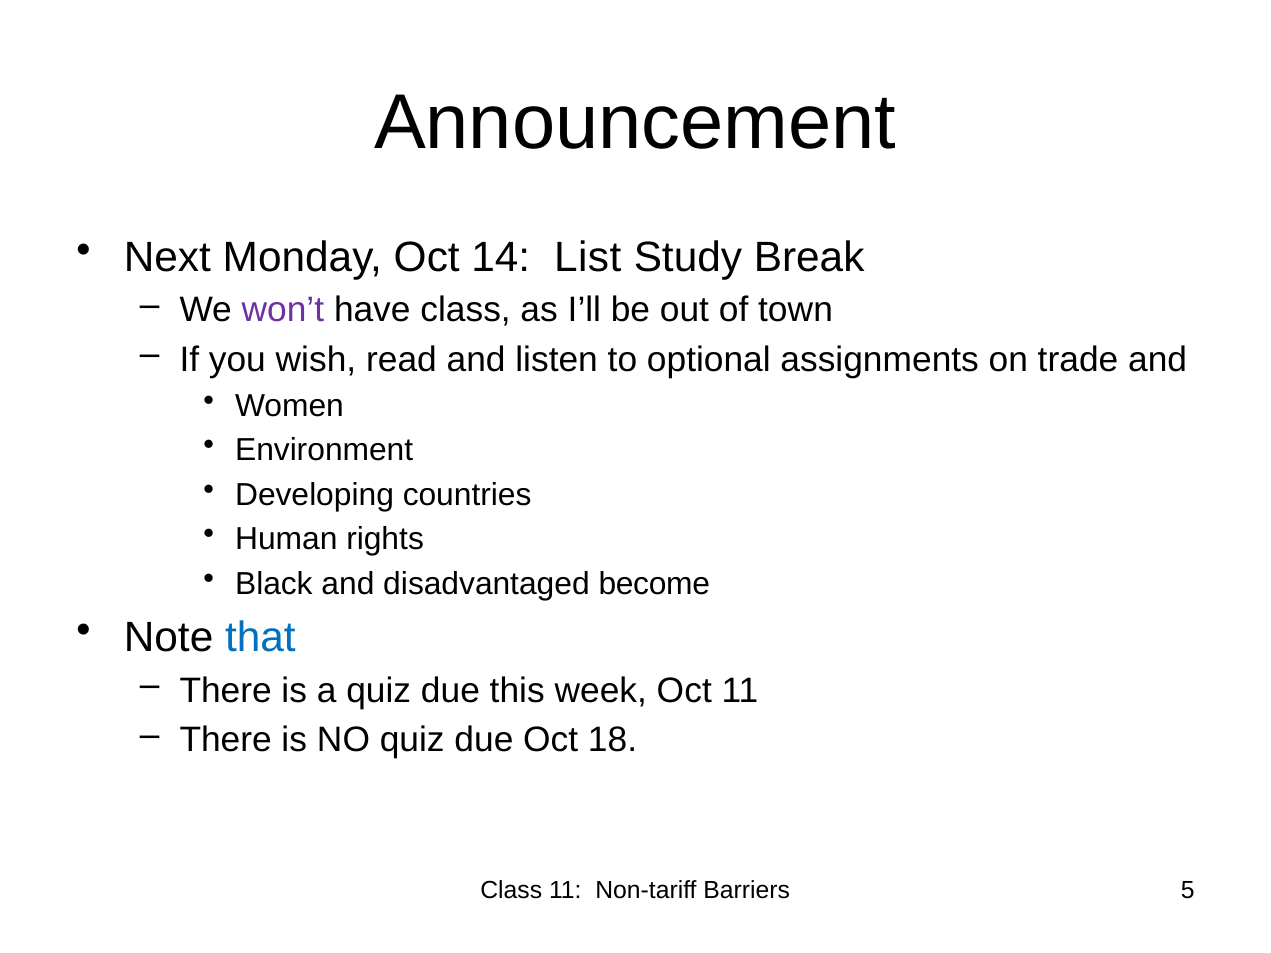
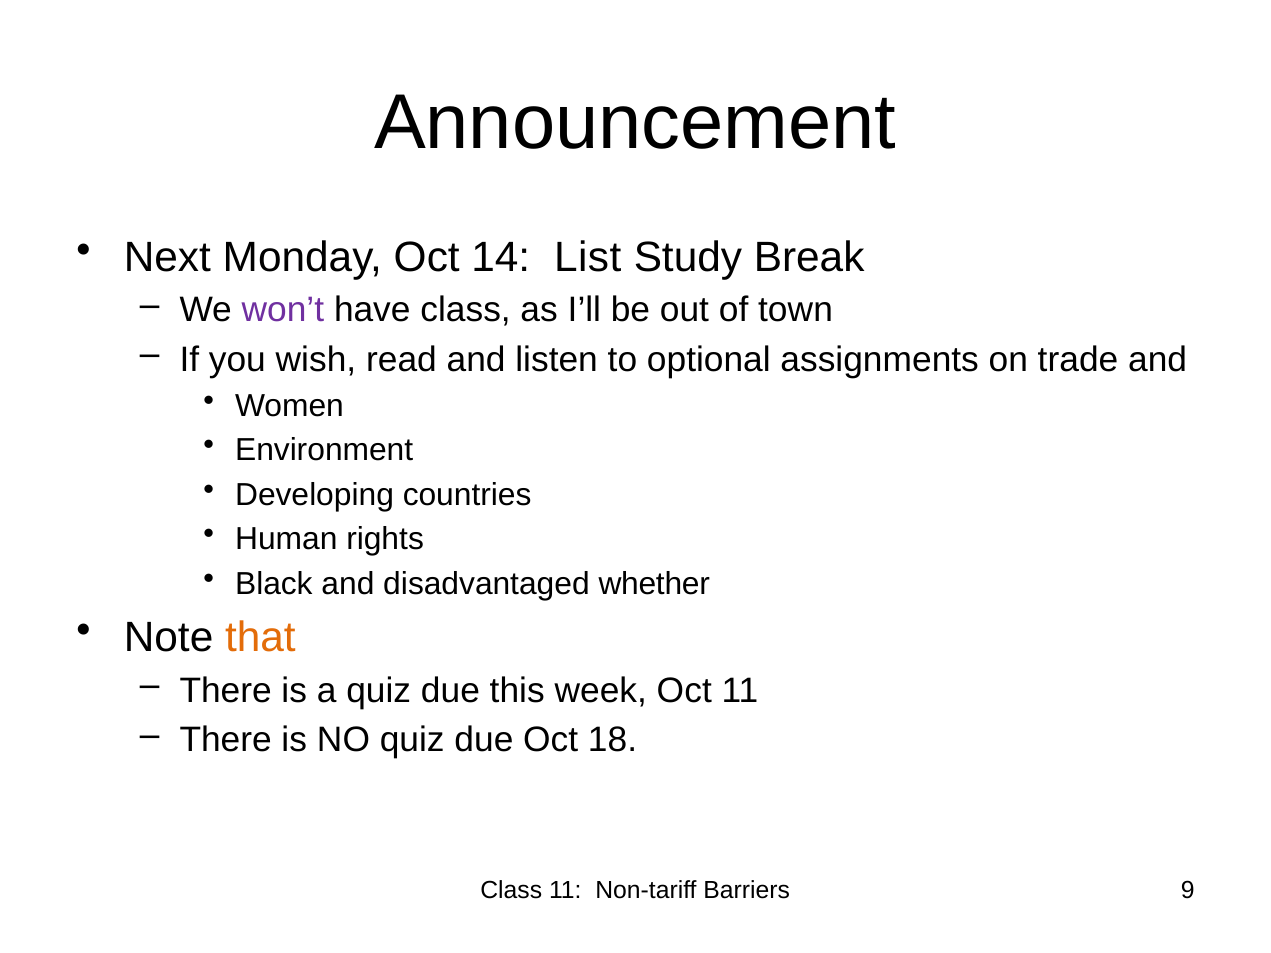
become: become -> whether
that colour: blue -> orange
5: 5 -> 9
